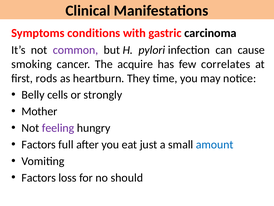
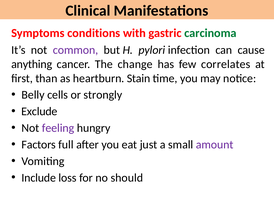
carcinoma colour: black -> green
smoking: smoking -> anything
acquire: acquire -> change
rods: rods -> than
They: They -> Stain
Mother: Mother -> Exclude
amount colour: blue -> purple
Factors at (39, 177): Factors -> Include
